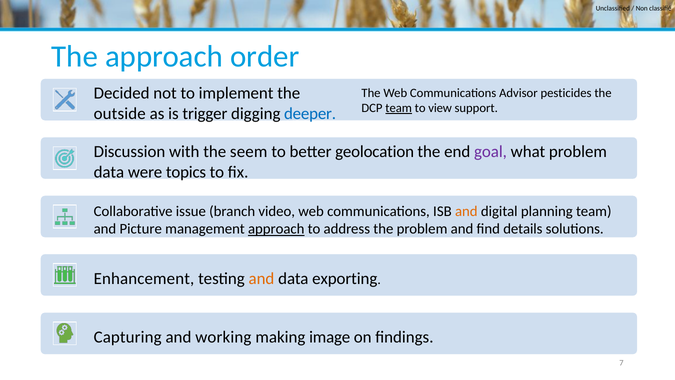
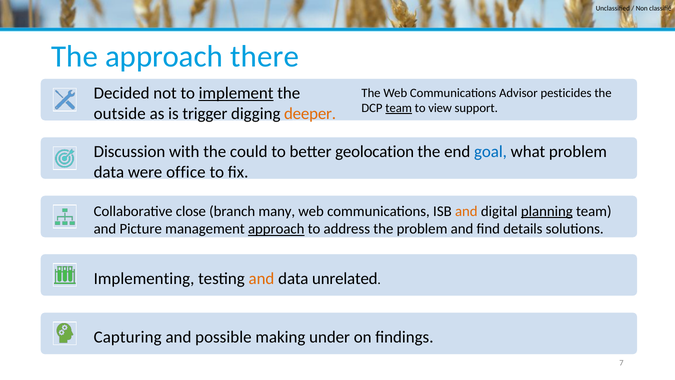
order: order -> there
implement underline: none -> present
deeper colour: blue -> orange
seem: seem -> could
goal colour: purple -> blue
topics: topics -> office
issue: issue -> close
video: video -> many
planning underline: none -> present
Enhancement: Enhancement -> Implementing
exporting: exporting -> unrelated
working: working -> possible
image: image -> under
